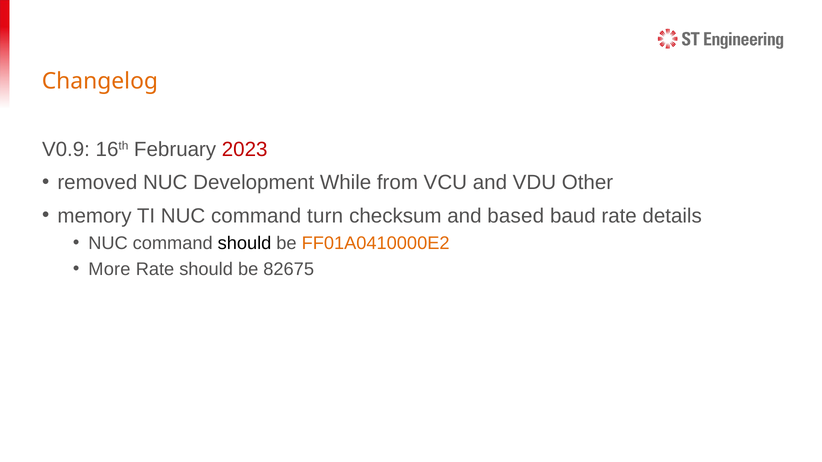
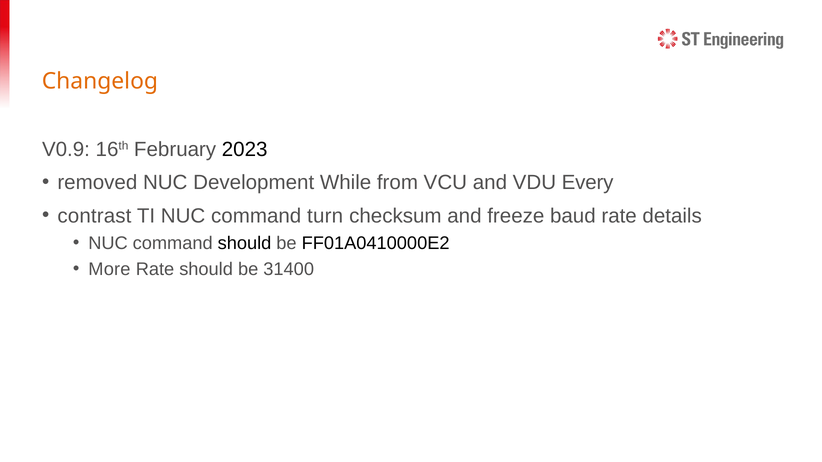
2023 colour: red -> black
Other: Other -> Every
memory: memory -> contrast
based: based -> freeze
FF01A0410000E2 colour: orange -> black
82675: 82675 -> 31400
